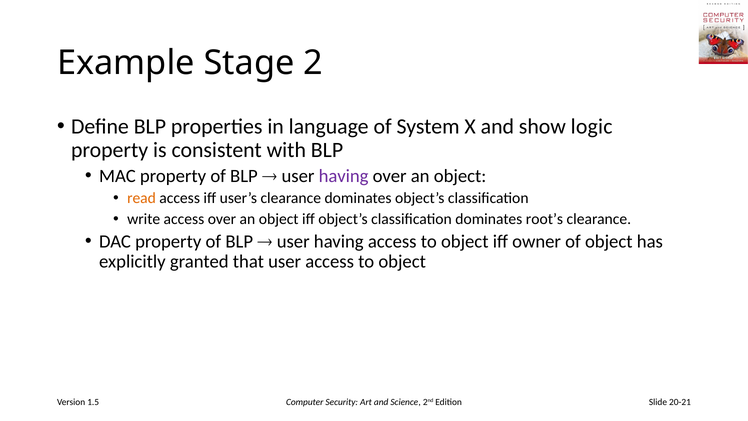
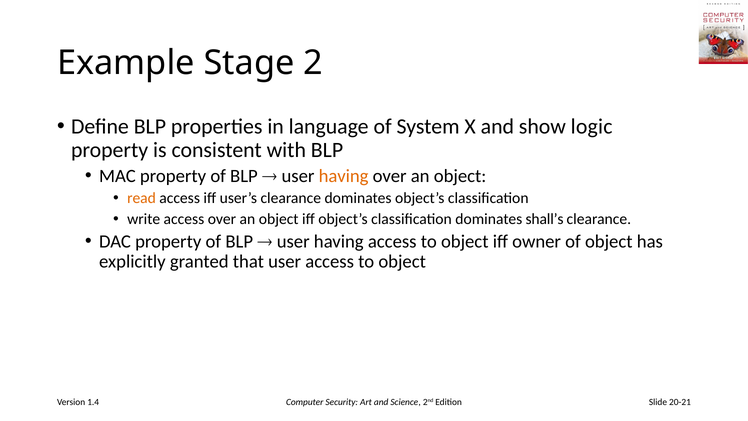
having at (344, 176) colour: purple -> orange
root’s: root’s -> shall’s
1.5: 1.5 -> 1.4
